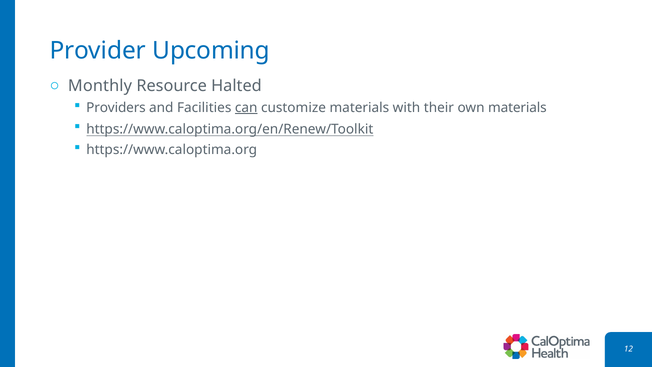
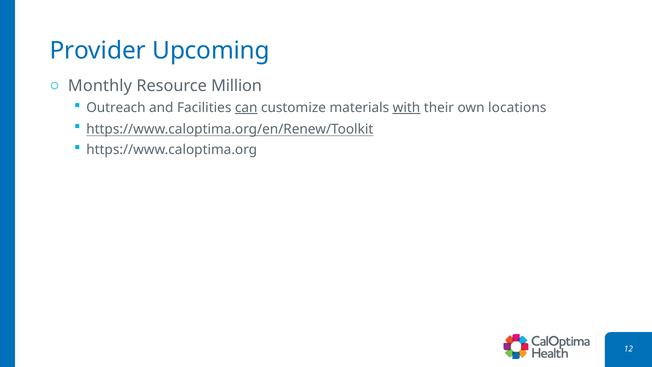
Halted: Halted -> Million
Providers: Providers -> Outreach
with underline: none -> present
own materials: materials -> locations
